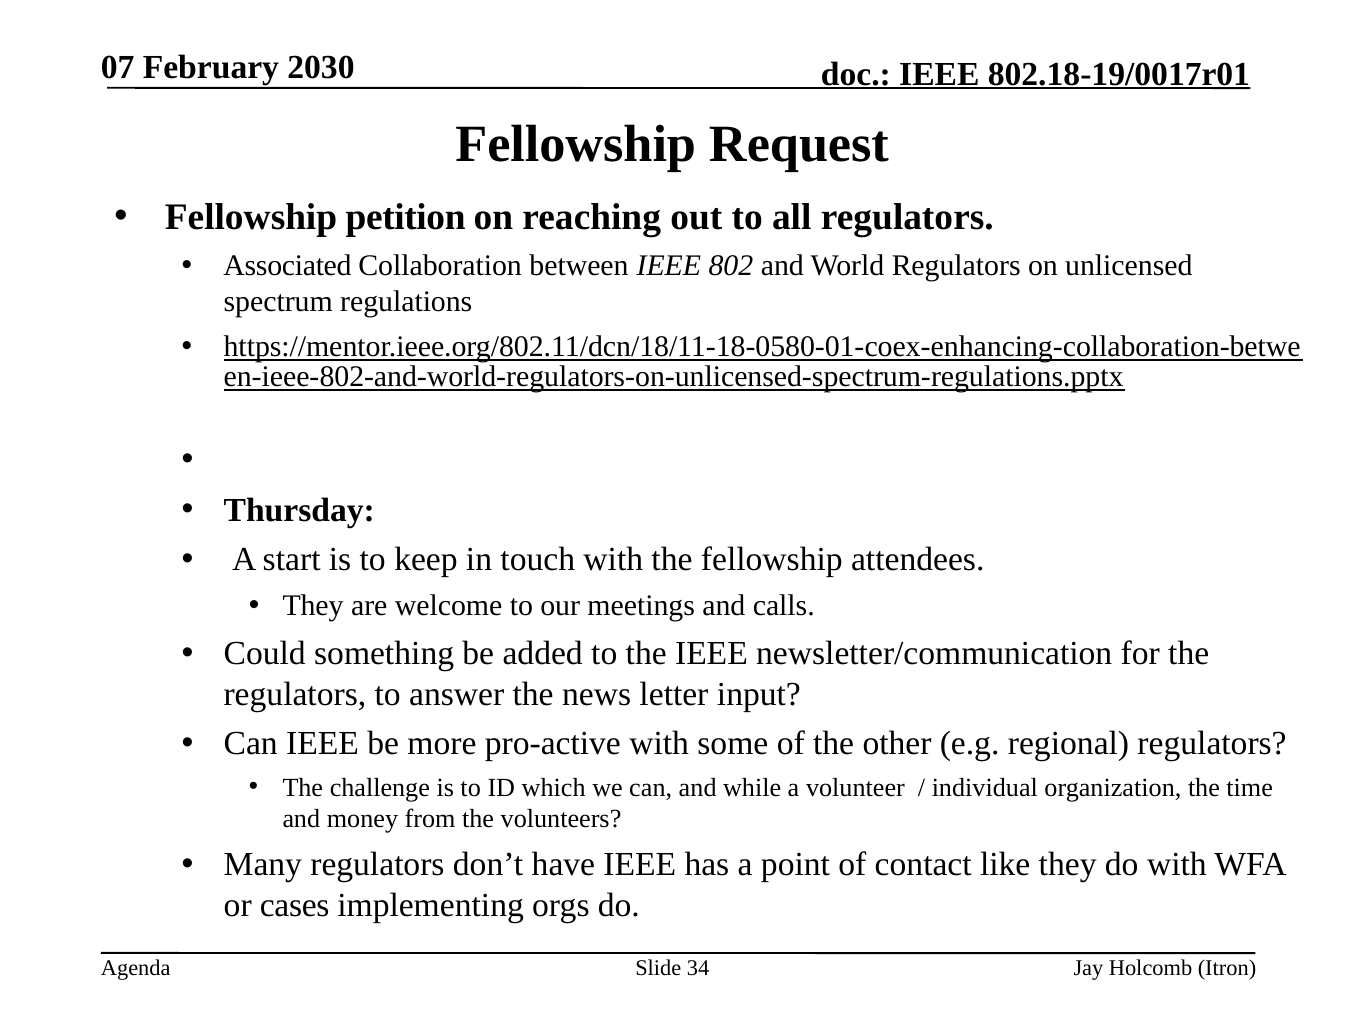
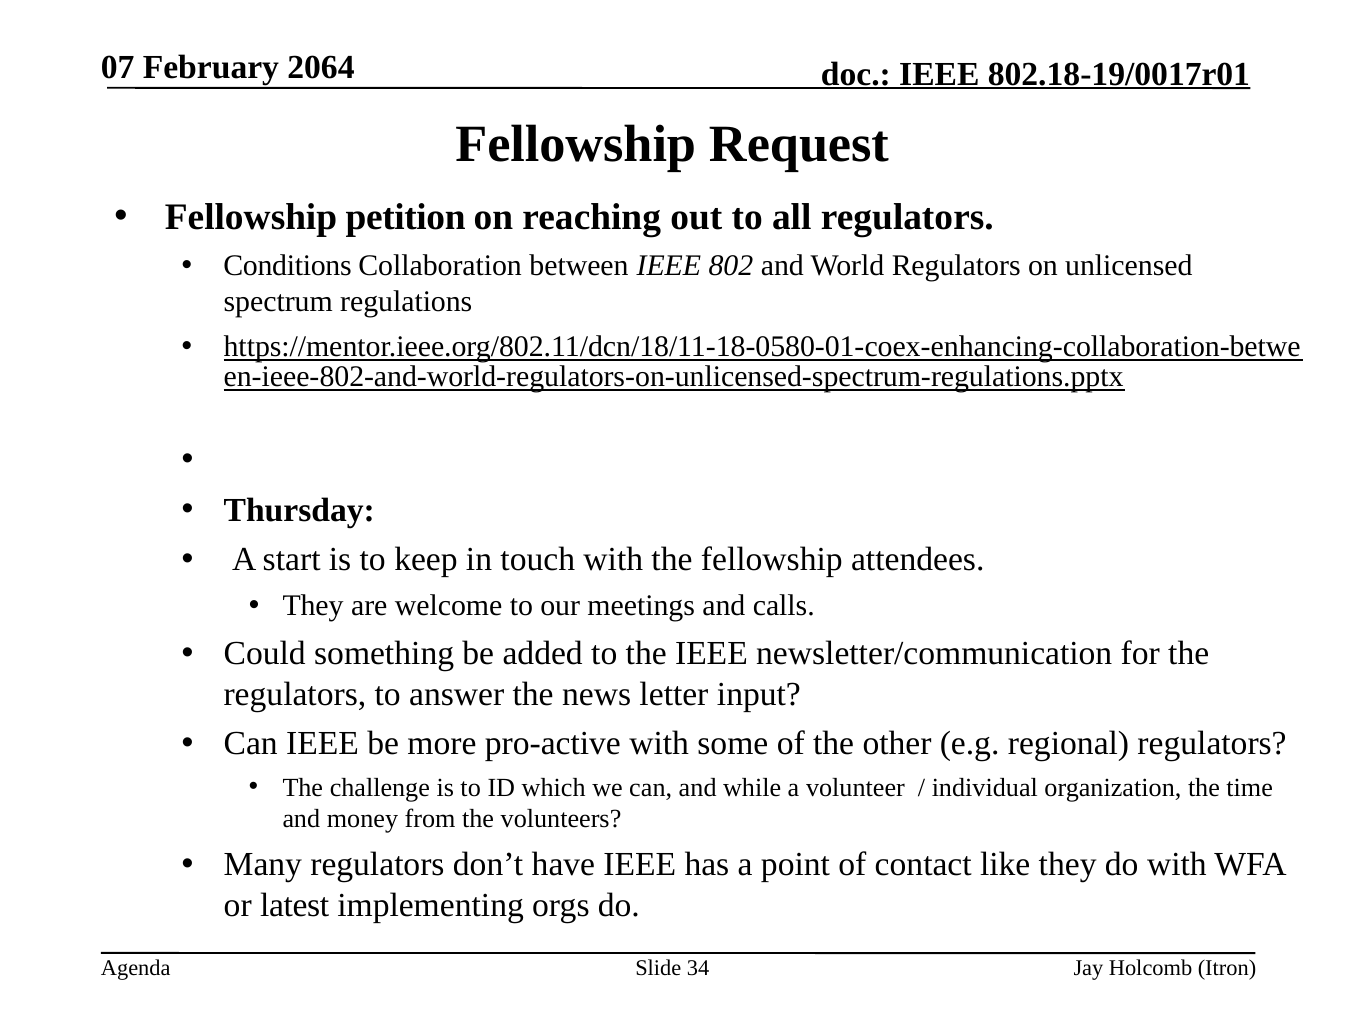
2030: 2030 -> 2064
Associated: Associated -> Conditions
cases: cases -> latest
